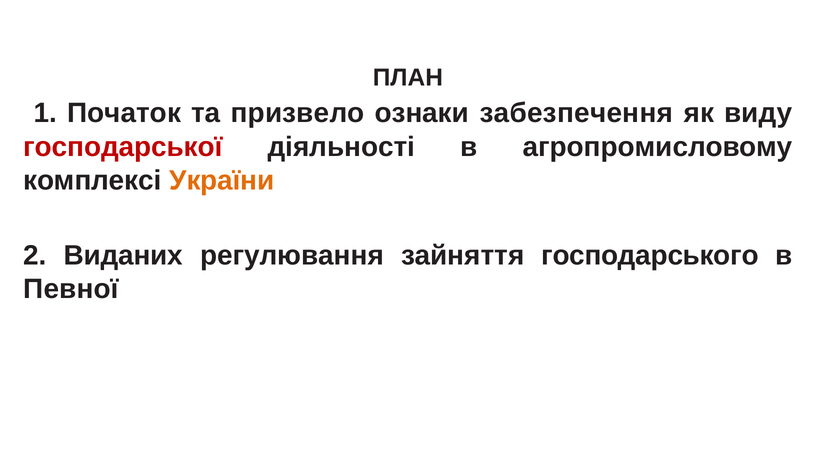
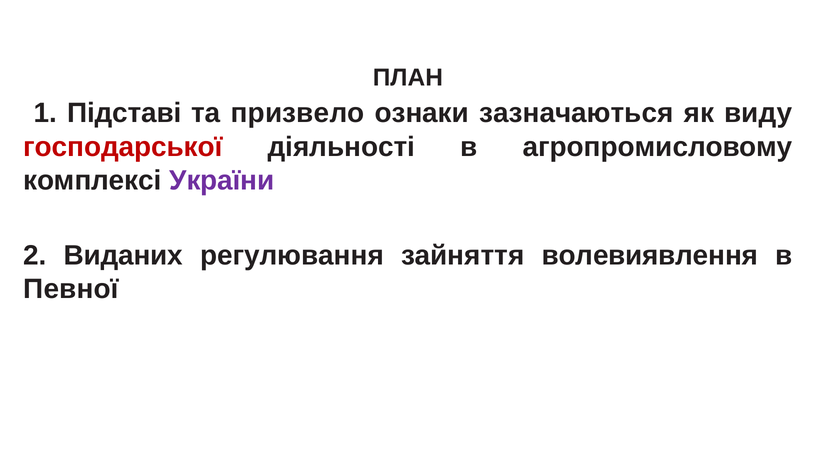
Початок: Початок -> Підставі
забезпечення: забезпечення -> зазначаються
України colour: orange -> purple
господарського: господарського -> волевиявлення
